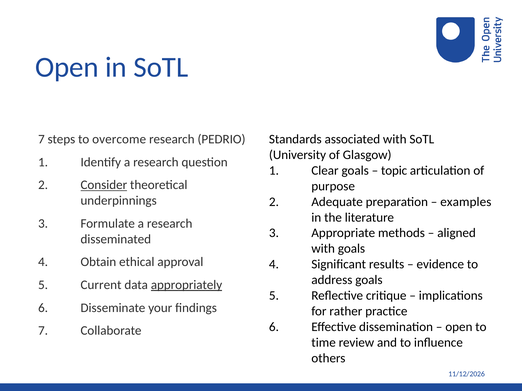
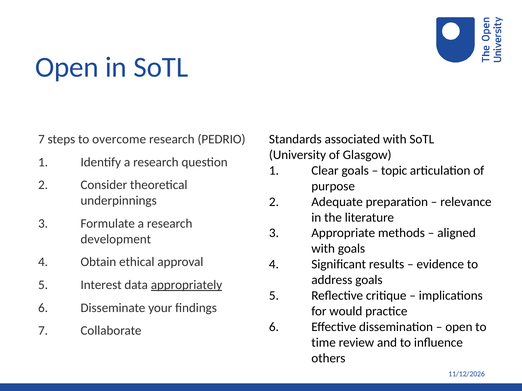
Consider underline: present -> none
examples: examples -> relevance
disseminated: disseminated -> development
Current: Current -> Interest
rather: rather -> would
